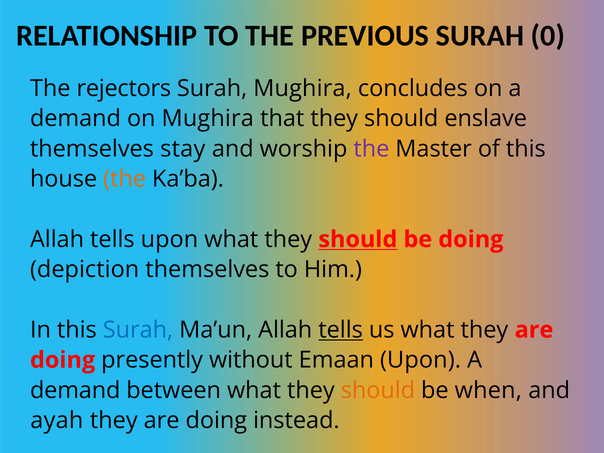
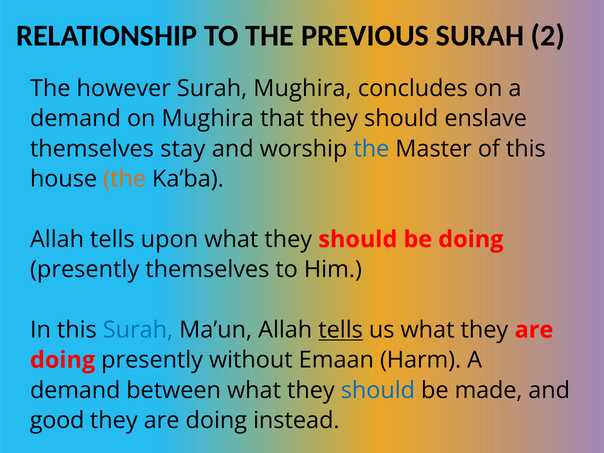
0: 0 -> 2
rejectors: rejectors -> however
the at (371, 149) colour: purple -> blue
should at (358, 239) underline: present -> none
depiction at (85, 270): depiction -> presently
Emaan Upon: Upon -> Harm
should at (378, 390) colour: orange -> blue
when: when -> made
ayah: ayah -> good
